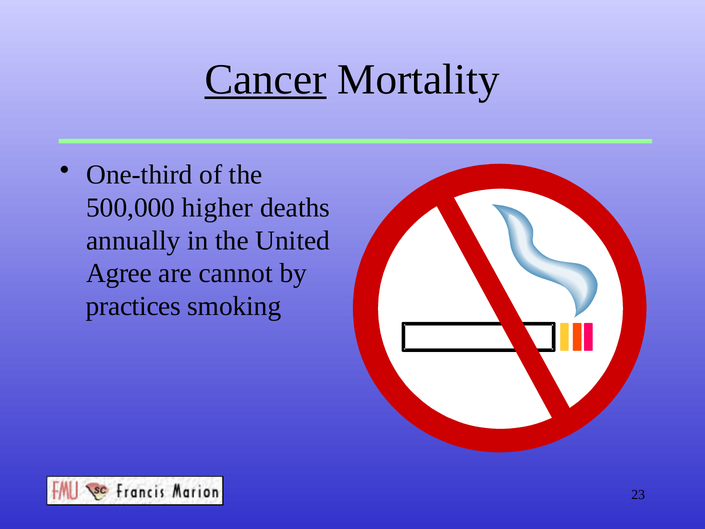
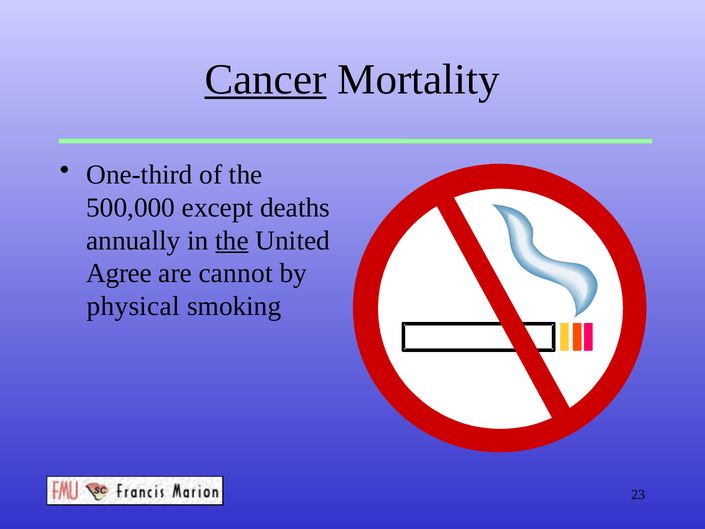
higher: higher -> except
the at (232, 240) underline: none -> present
practices: practices -> physical
